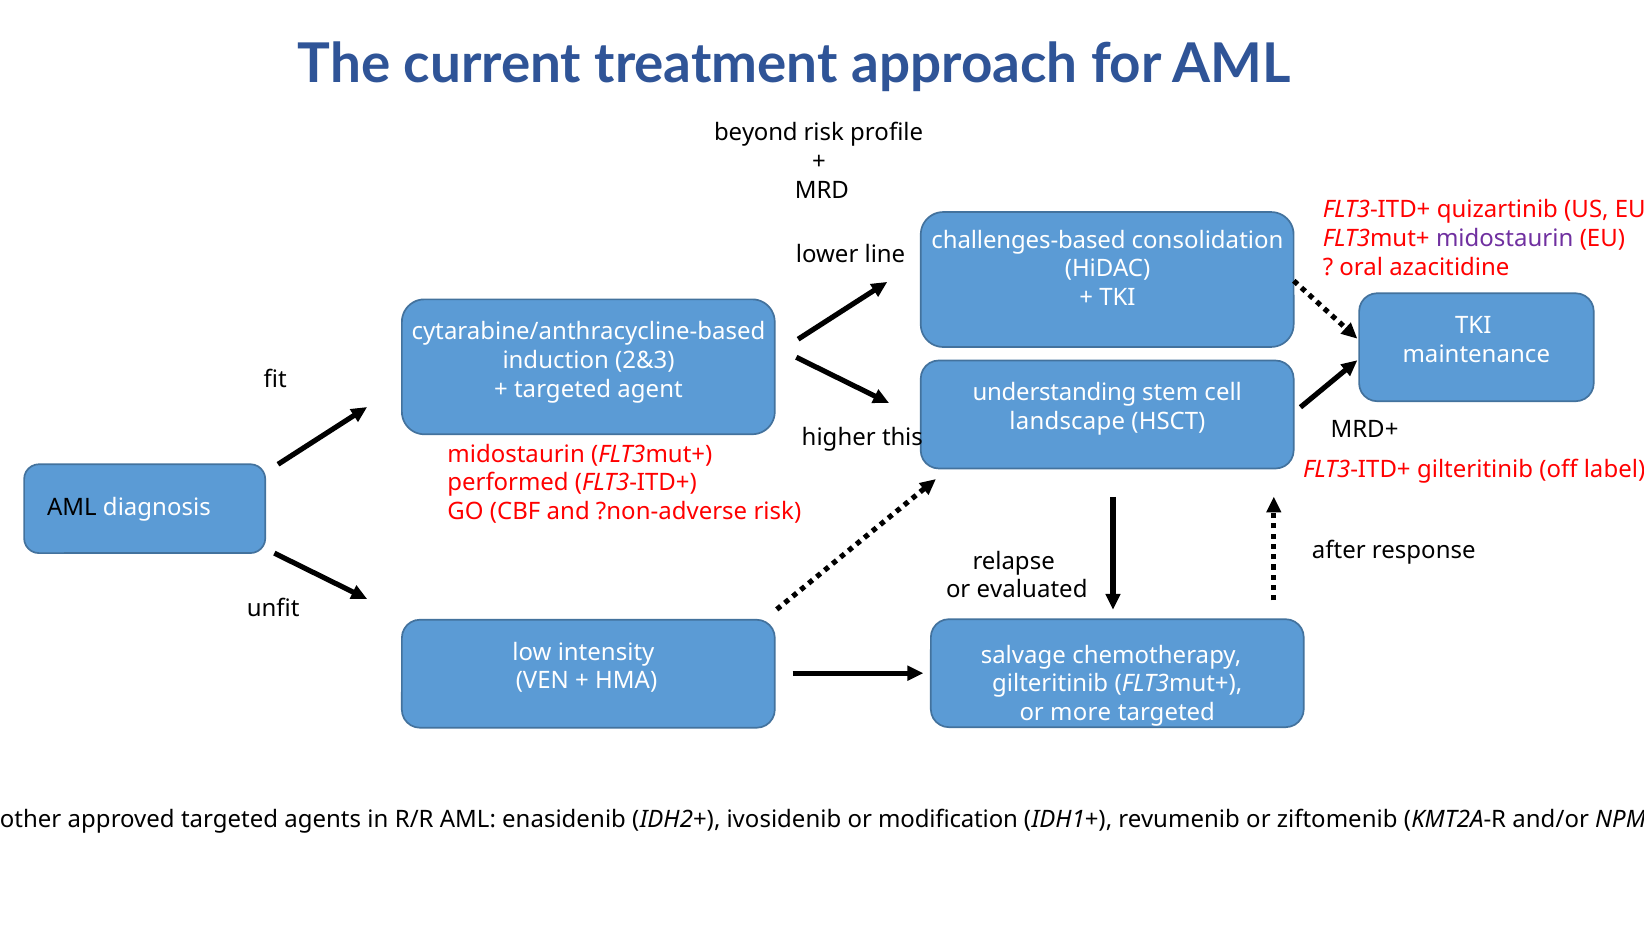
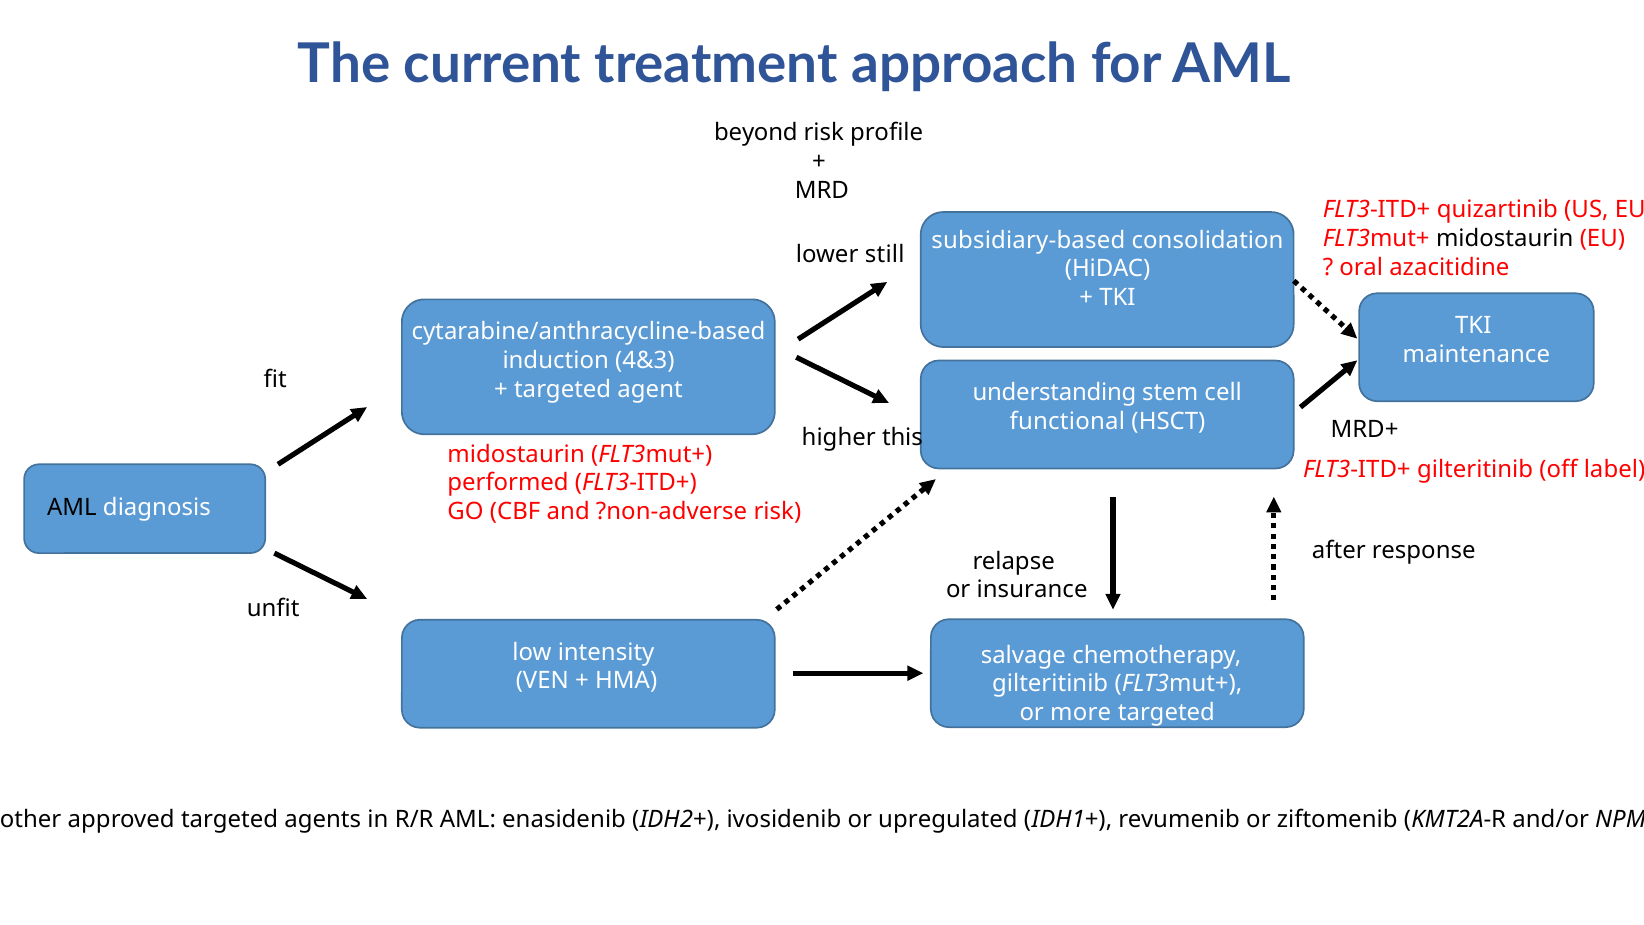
midostaurin at (1505, 239) colour: purple -> black
challenges-based: challenges-based -> subsidiary-based
line: line -> still
2&3: 2&3 -> 4&3
landscape: landscape -> functional
evaluated: evaluated -> insurance
modification: modification -> upregulated
